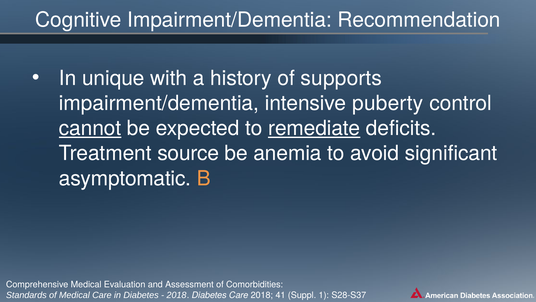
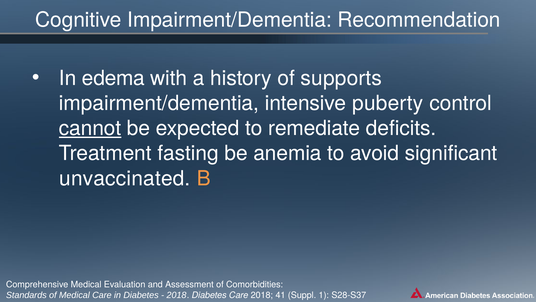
unique: unique -> edema
remediate underline: present -> none
source: source -> fasting
asymptomatic: asymptomatic -> unvaccinated
